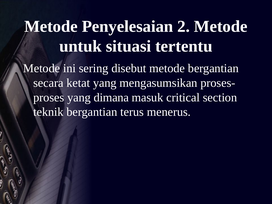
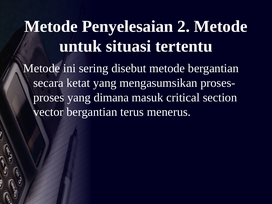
teknik: teknik -> vector
